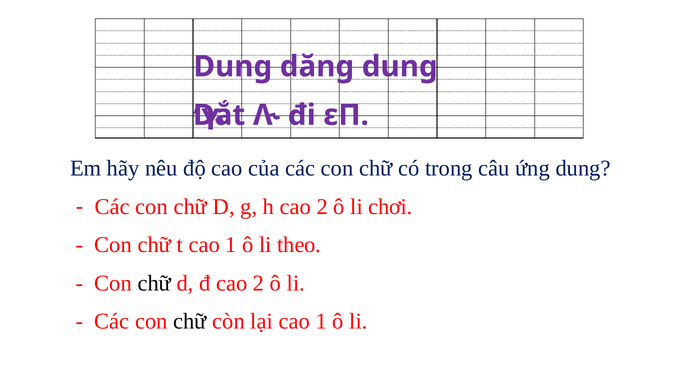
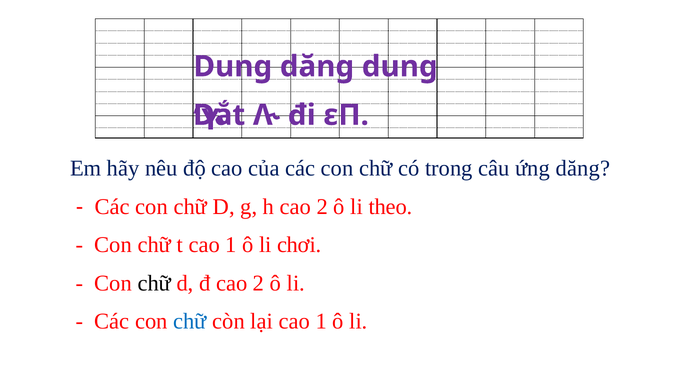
ứng dung: dung -> dăng
chơi: chơi -> theo
theo: theo -> chơi
chữ at (190, 322) colour: black -> blue
